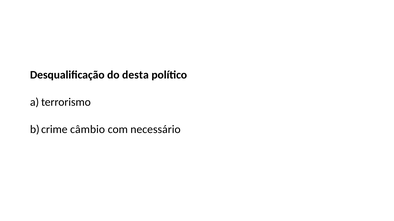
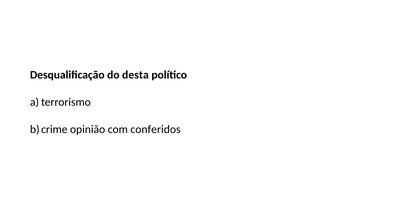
câmbio: câmbio -> opinião
necessário: necessário -> conferidos
